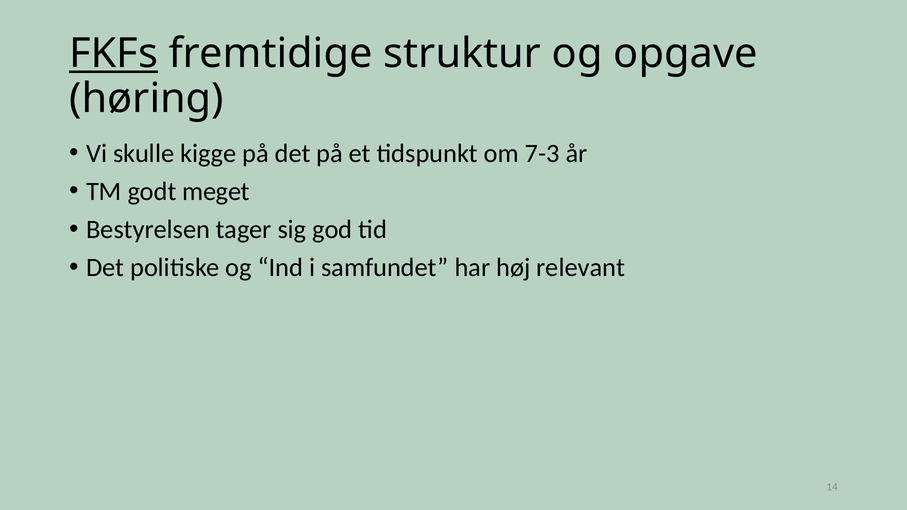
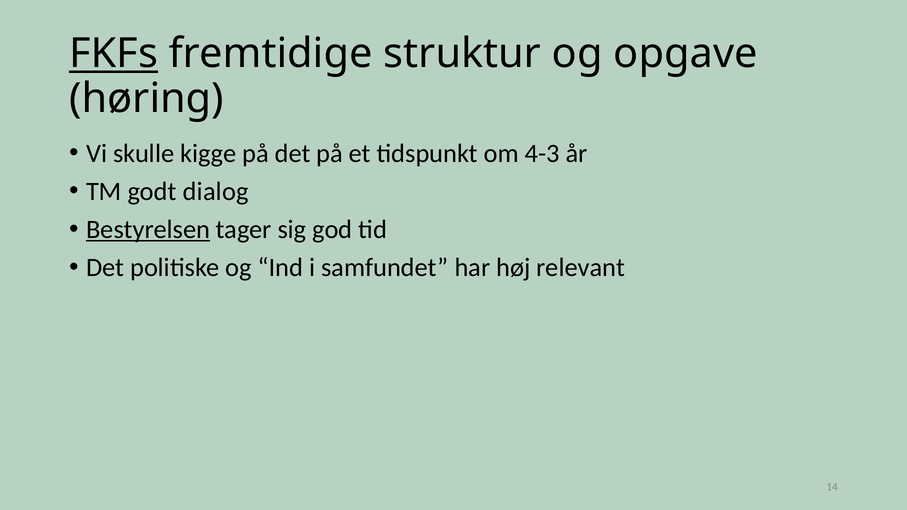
7-3: 7-3 -> 4-3
meget: meget -> dialog
Bestyrelsen underline: none -> present
